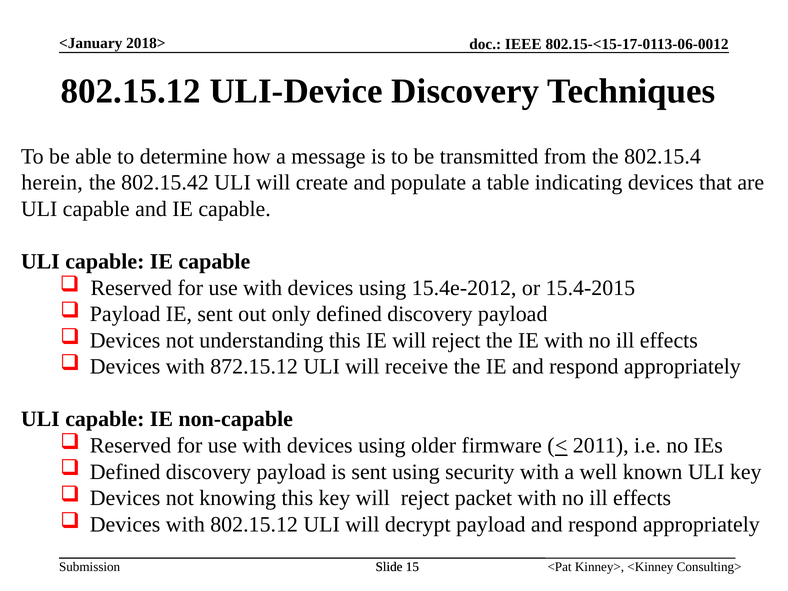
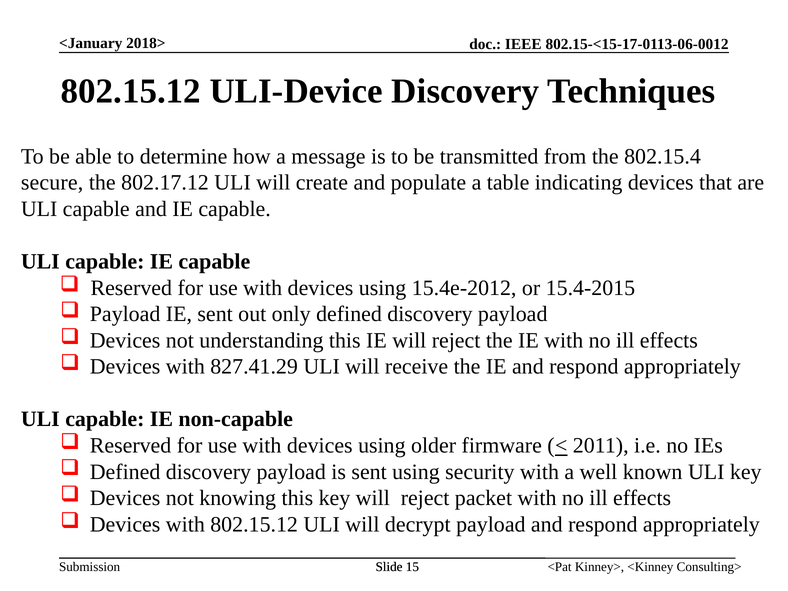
herein: herein -> secure
802.15.42: 802.15.42 -> 802.17.12
872.15.12: 872.15.12 -> 827.41.29
